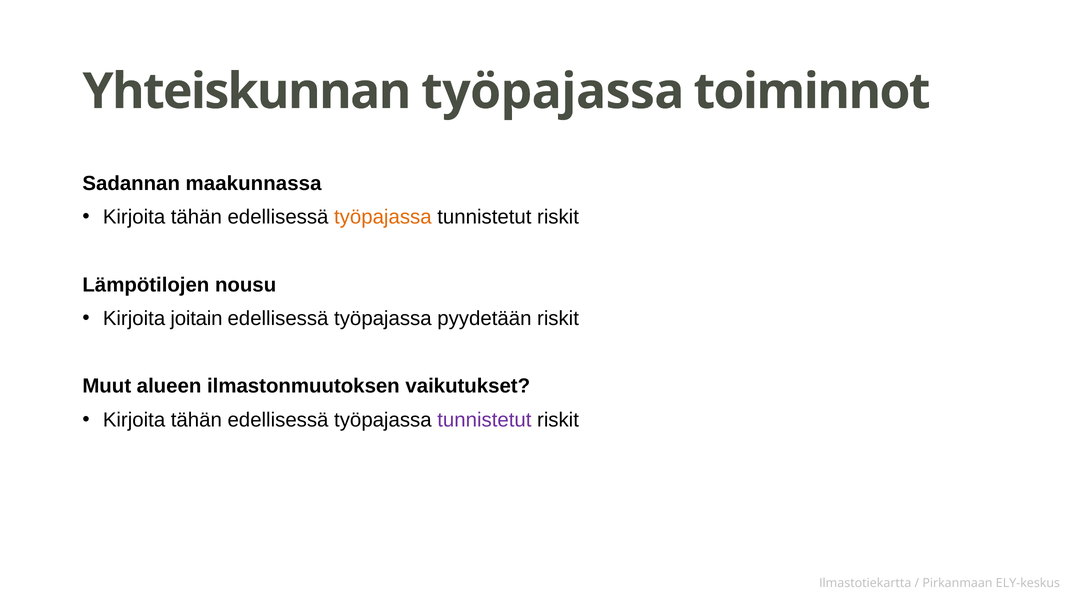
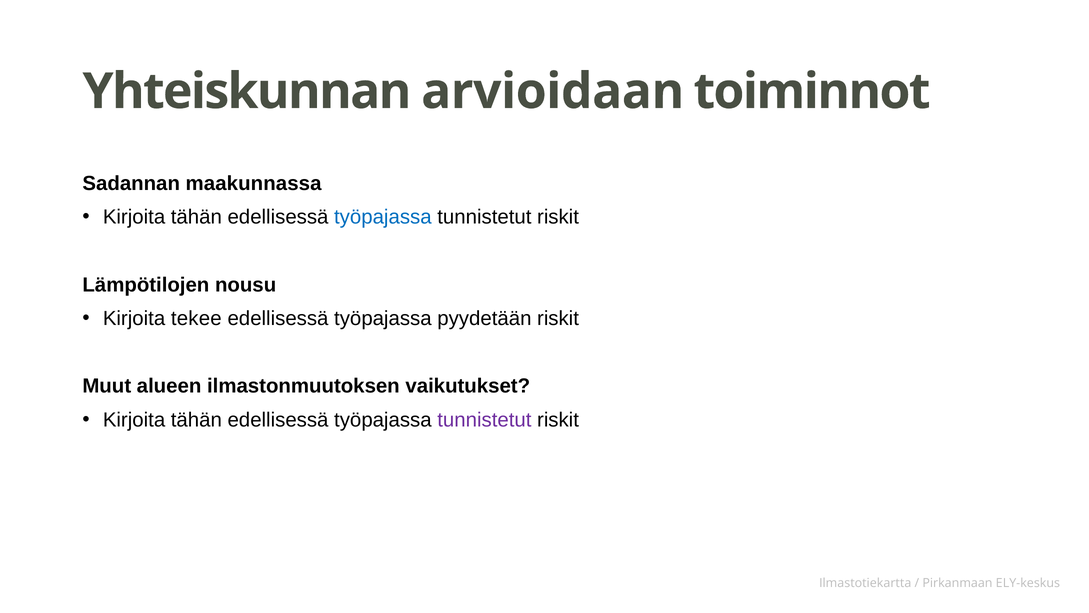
Yhteiskunnan työpajassa: työpajassa -> arvioidaan
työpajassa at (383, 217) colour: orange -> blue
joitain: joitain -> tekee
